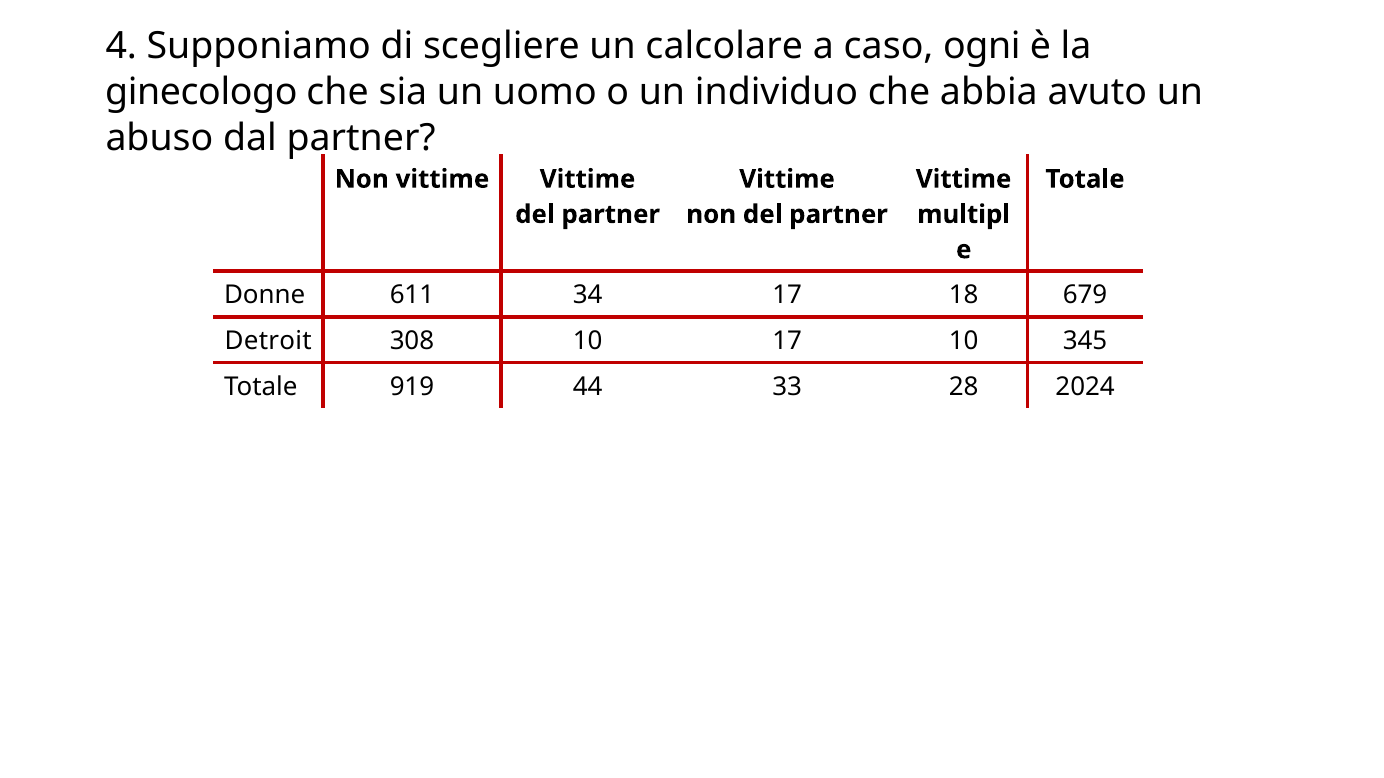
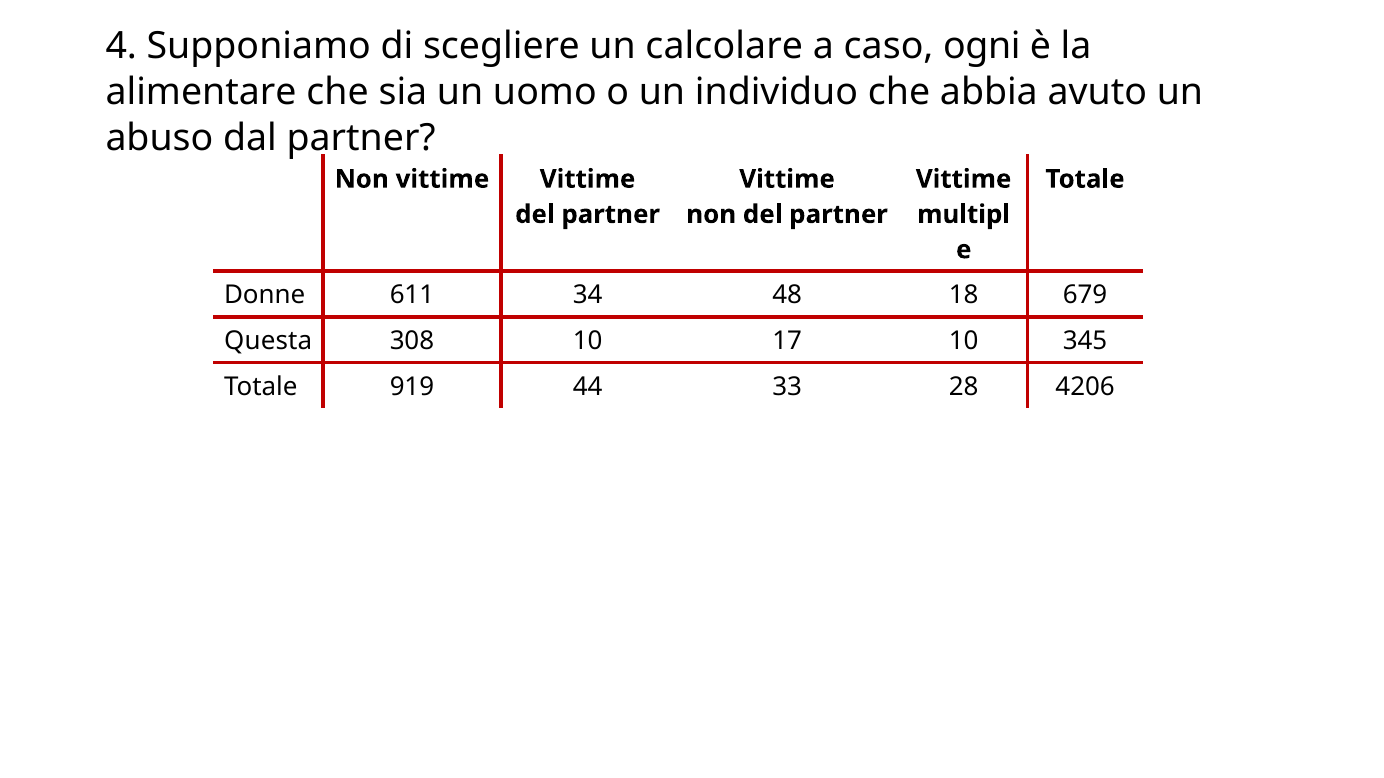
ginecologo: ginecologo -> alimentare
34 17: 17 -> 48
Detroit: Detroit -> Questa
2024: 2024 -> 4206
